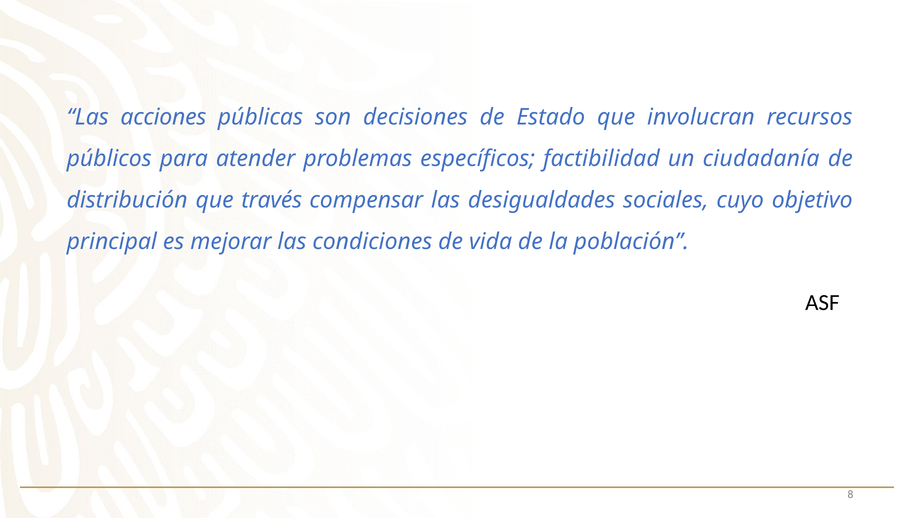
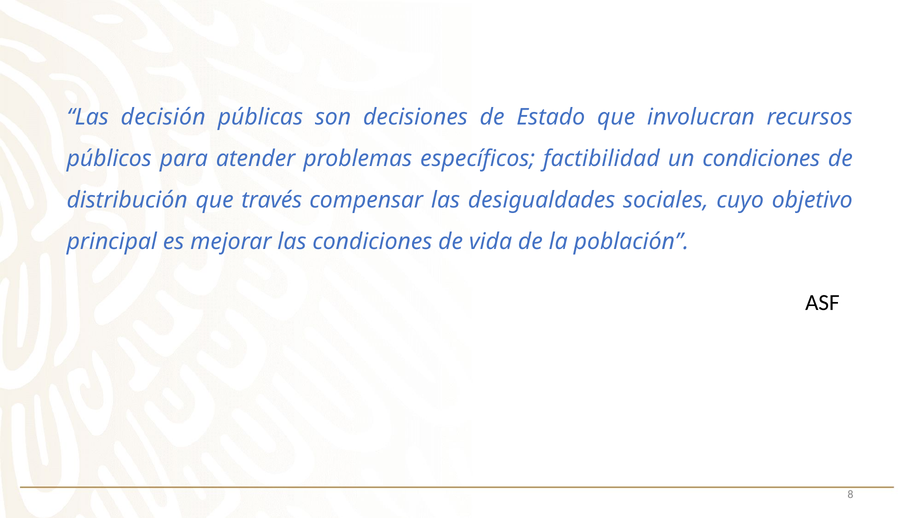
acciones: acciones -> decisión
un ciudadanía: ciudadanía -> condiciones
